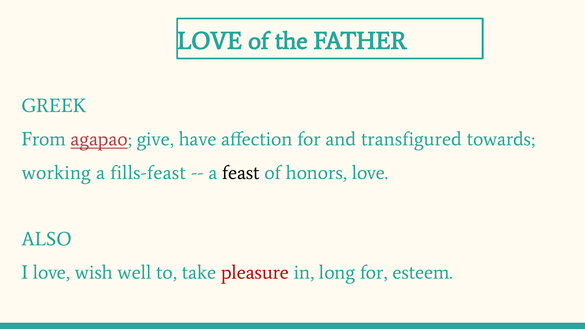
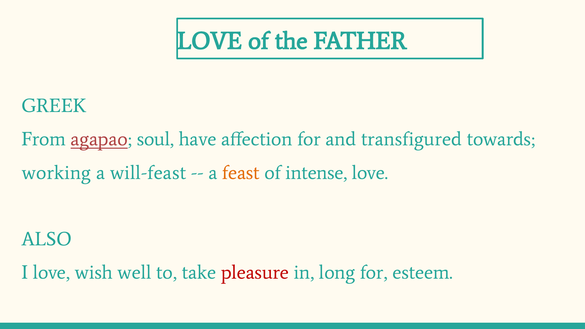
give: give -> soul
fills-feast: fills-feast -> will-feast
feast colour: black -> orange
honors: honors -> intense
